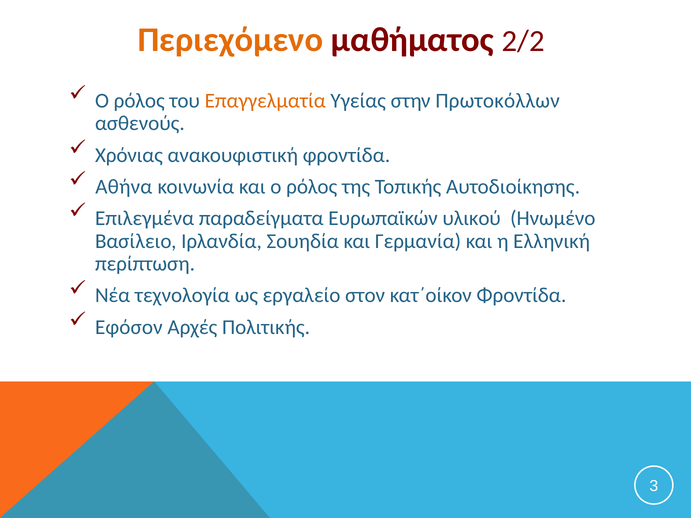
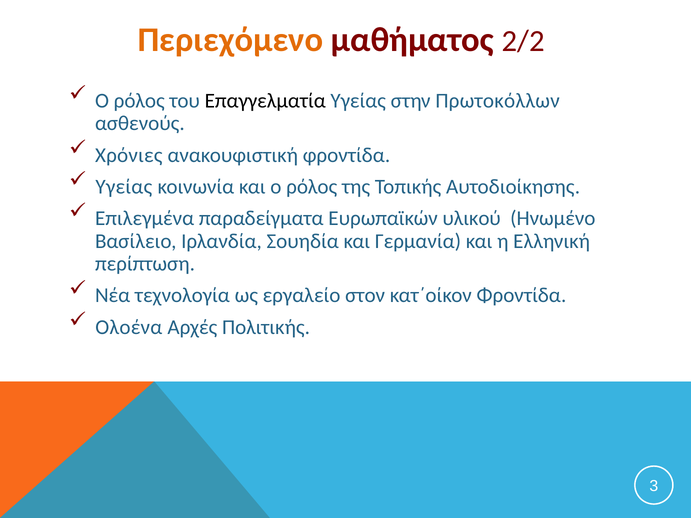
Επαγγελματία colour: orange -> black
Χρόνιας: Χρόνιας -> Χρόνιες
Αθήνα at (124, 187): Αθήνα -> Υγείας
Εφόσον: Εφόσον -> Ολοένα
